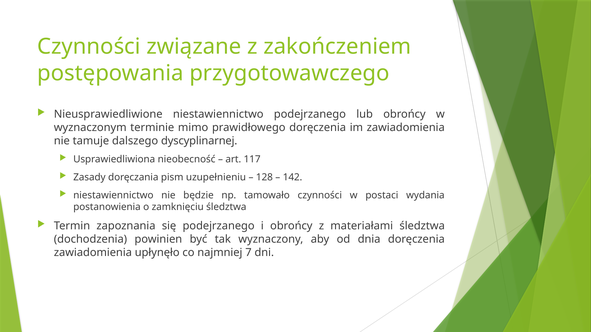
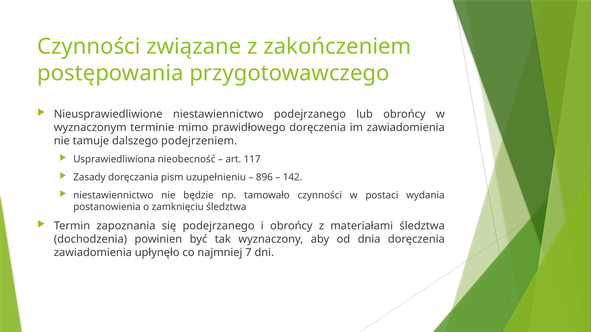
dyscyplinarnej: dyscyplinarnej -> podejrzeniem
128: 128 -> 896
